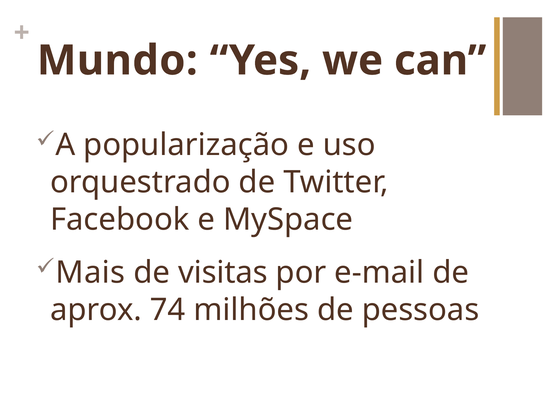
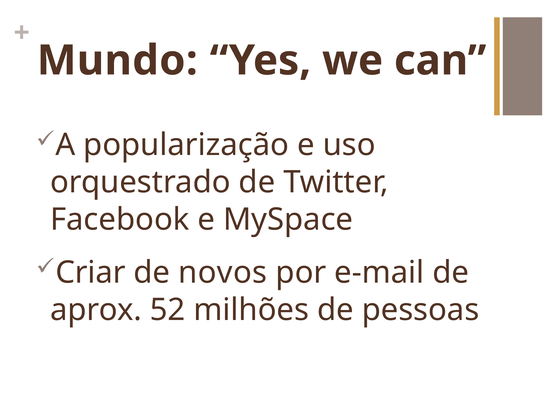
Mais: Mais -> Criar
visitas: visitas -> novos
74: 74 -> 52
